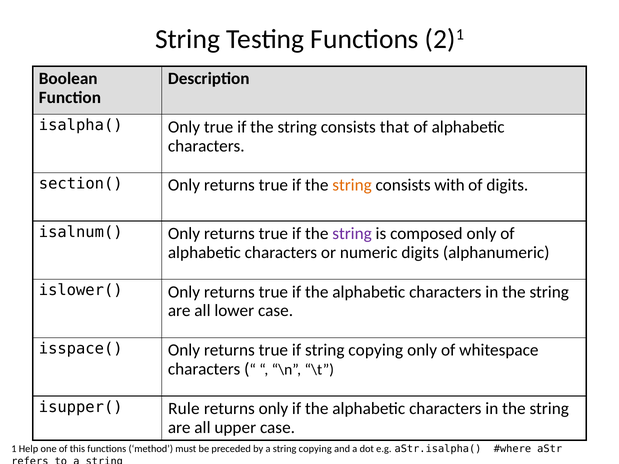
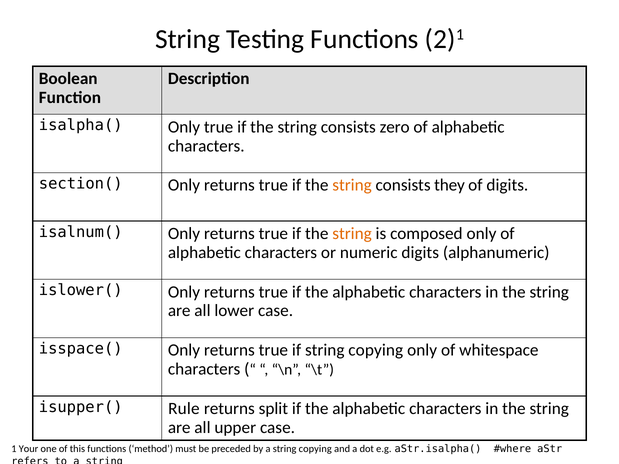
that: that -> zero
with: with -> they
string at (352, 234) colour: purple -> orange
returns only: only -> split
Help: Help -> Your
